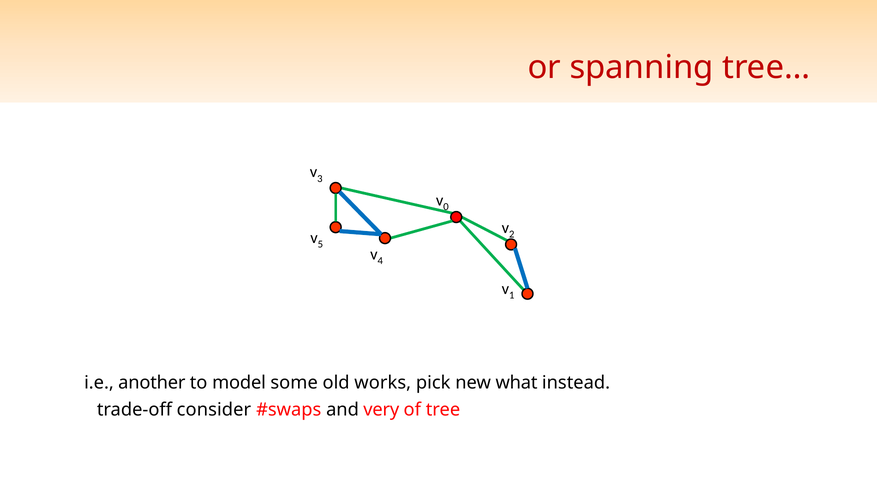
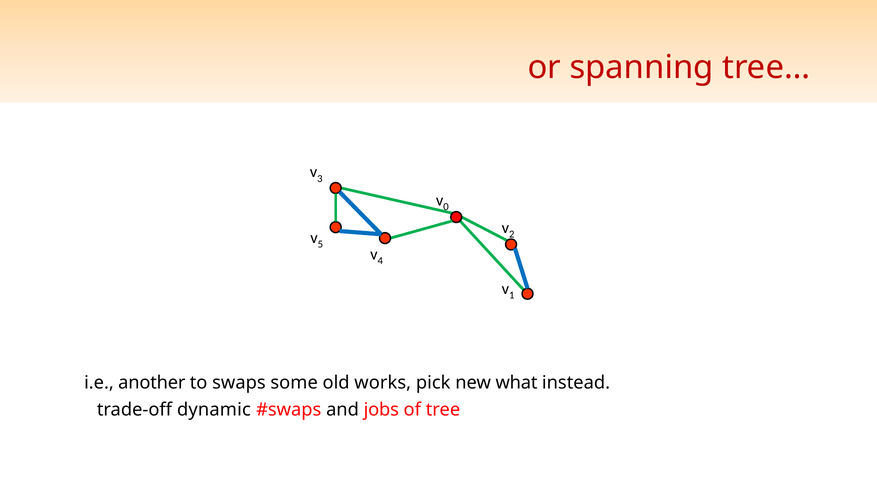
model: model -> swaps
consider: consider -> dynamic
very: very -> jobs
